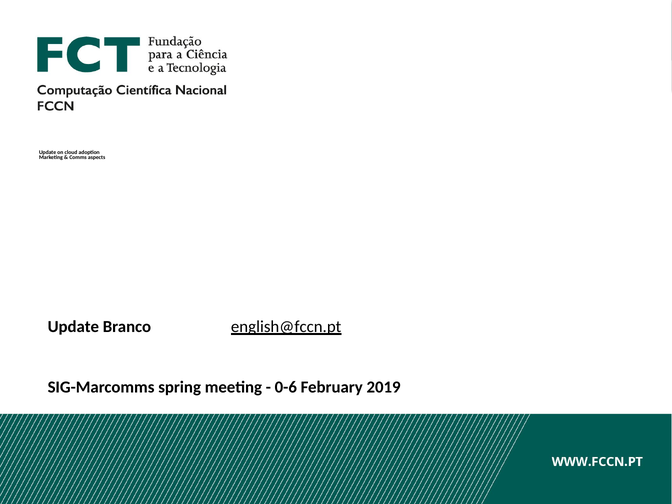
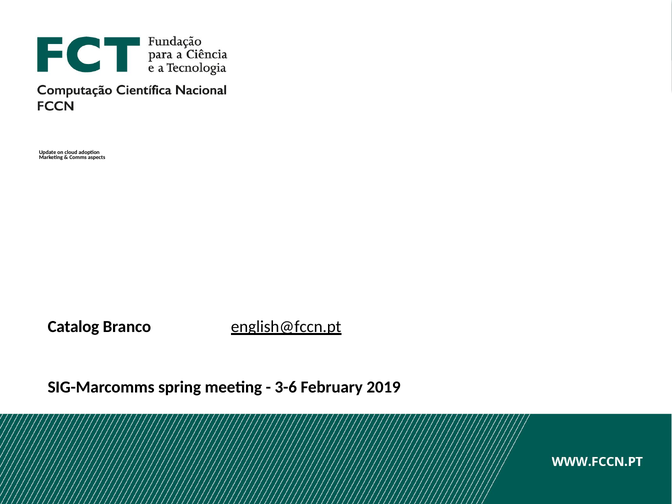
Update at (73, 327): Update -> Catalog
0-6: 0-6 -> 3-6
